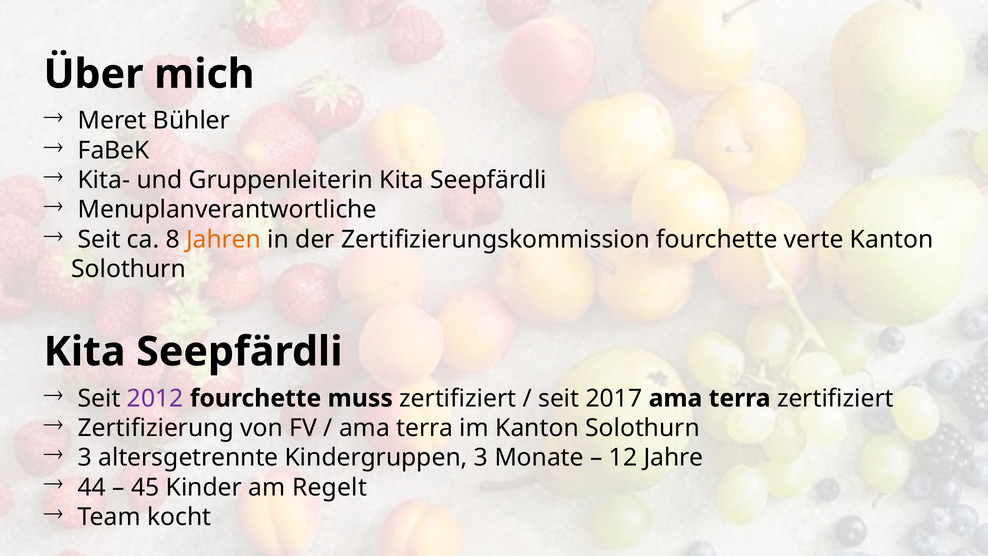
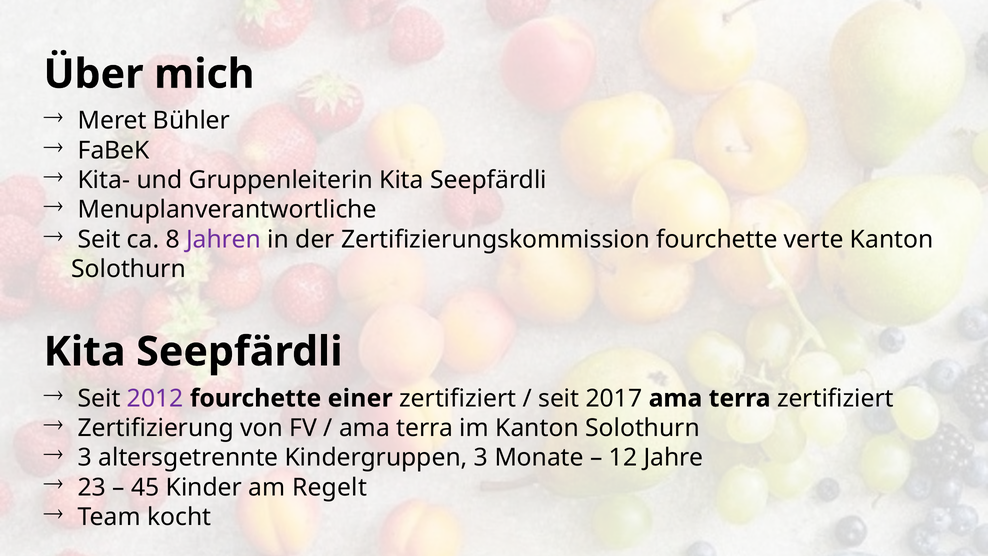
Jahren colour: orange -> purple
muss: muss -> einer
44: 44 -> 23
